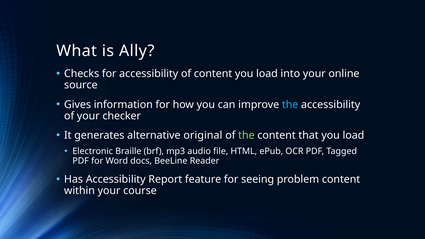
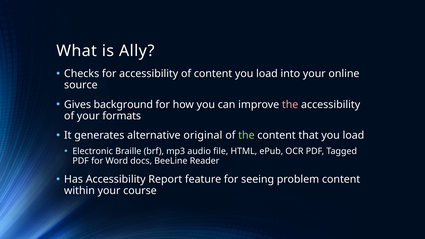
information: information -> background
the at (290, 105) colour: light blue -> pink
checker: checker -> formats
